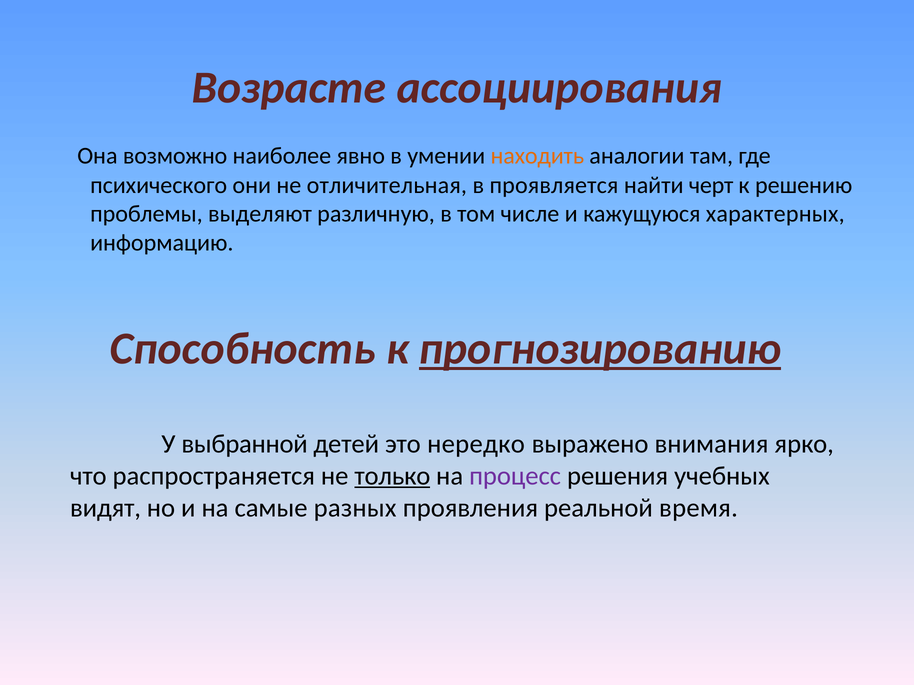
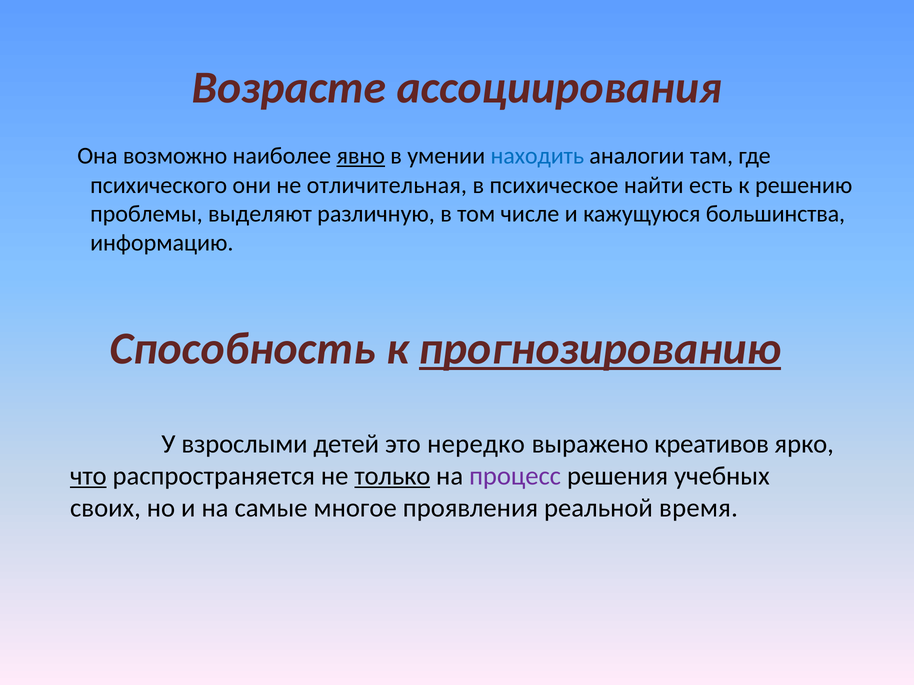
явно underline: none -> present
находить colour: orange -> blue
проявляется: проявляется -> психическое
черт: черт -> есть
характерных: характерных -> большинства
выбранной: выбранной -> взрослыми
внимания: внимания -> креативов
что underline: none -> present
видят: видят -> своих
разных: разных -> многое
